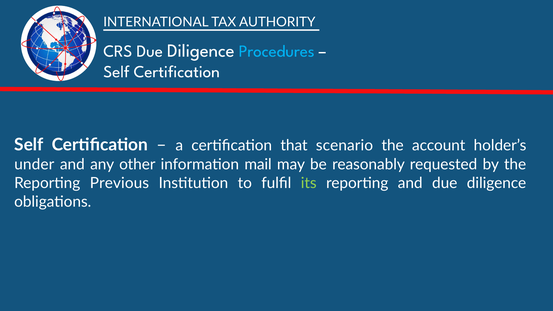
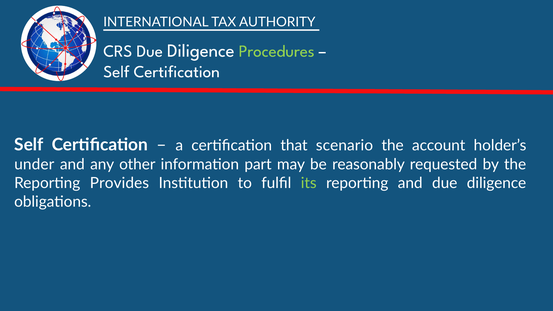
Procedures colour: light blue -> light green
mail: mail -> part
Previous: Previous -> Provides
